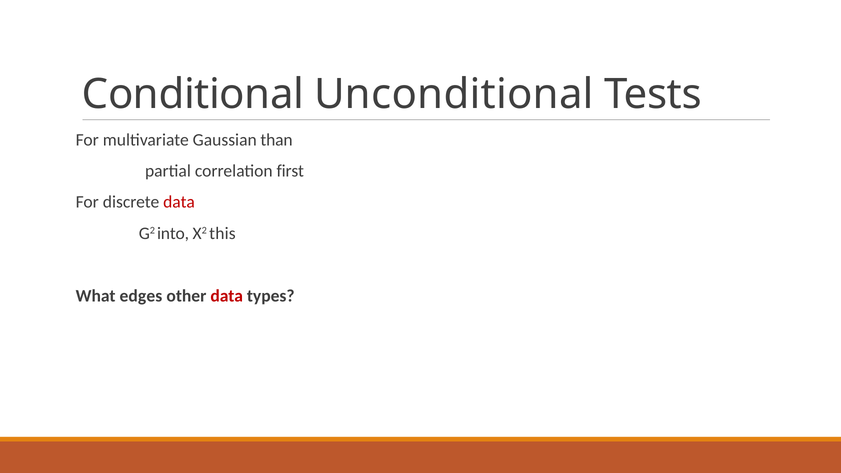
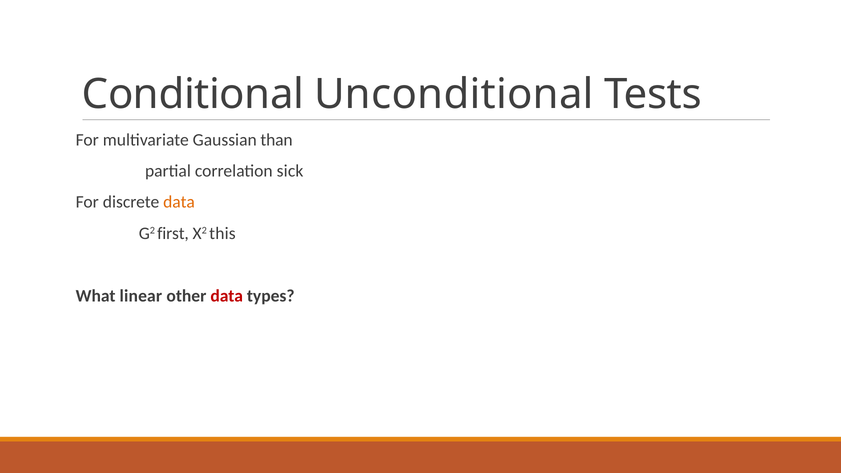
first: first -> sick
data at (179, 202) colour: red -> orange
into: into -> first
edges: edges -> linear
